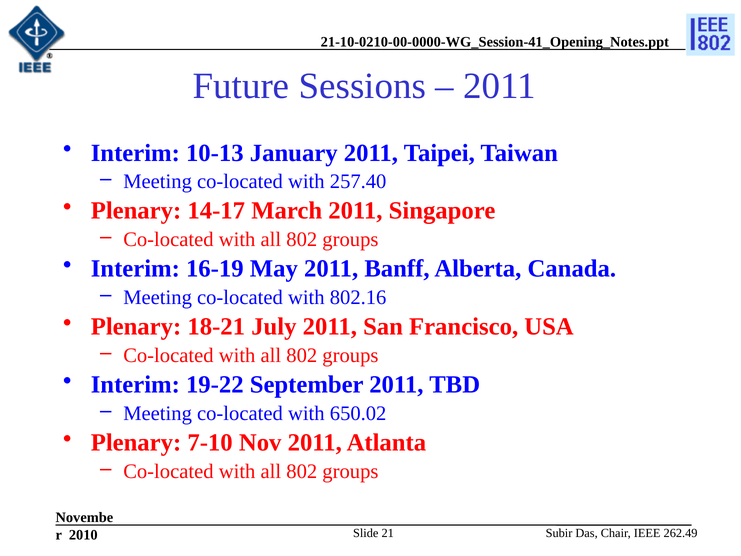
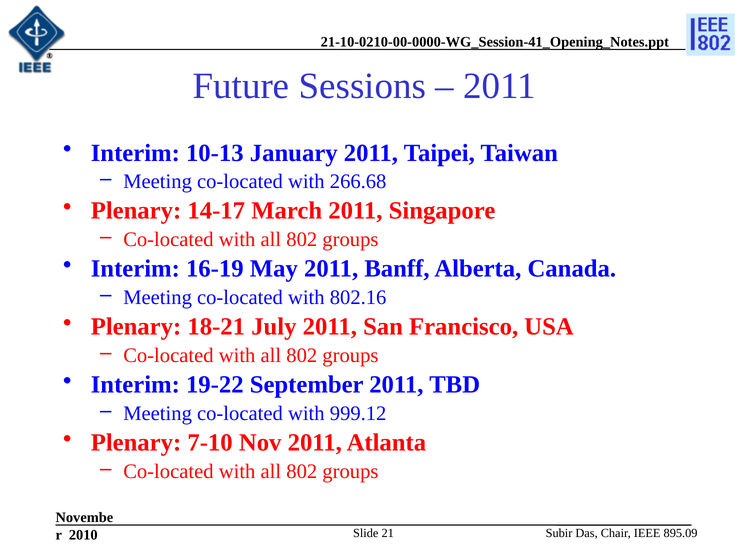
257.40: 257.40 -> 266.68
650.02: 650.02 -> 999.12
262.49: 262.49 -> 895.09
